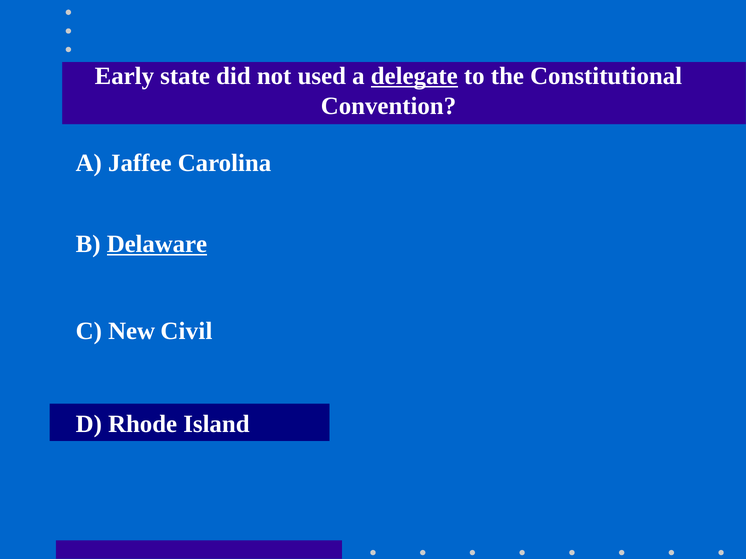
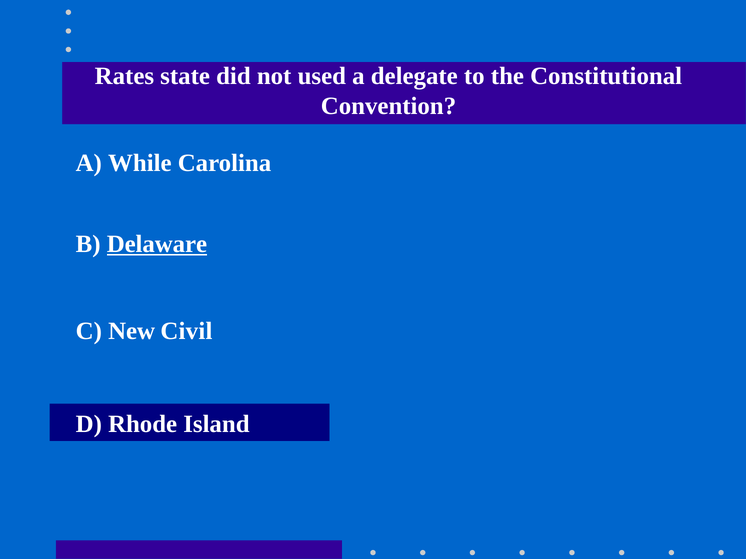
Early: Early -> Rates
delegate underline: present -> none
Jaffee: Jaffee -> While
